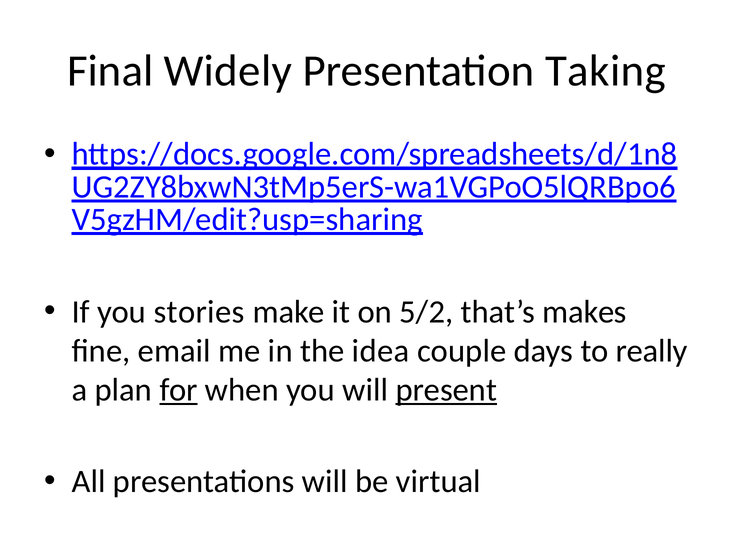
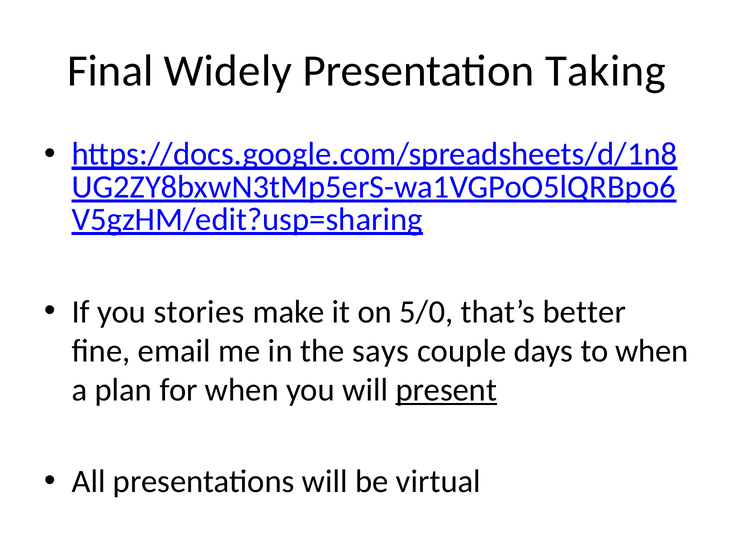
5/2: 5/2 -> 5/0
makes: makes -> better
idea: idea -> says
to really: really -> when
for underline: present -> none
